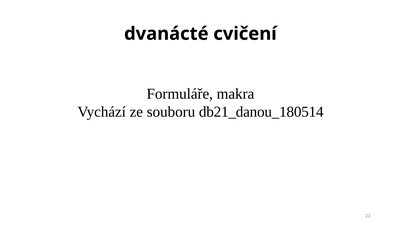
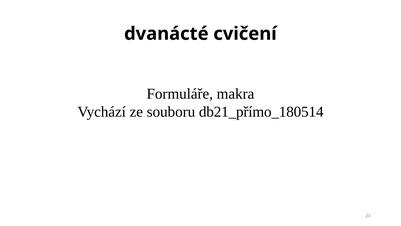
db21_danou_180514: db21_danou_180514 -> db21_přímo_180514
